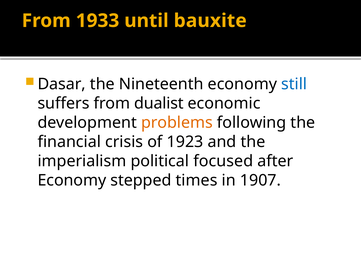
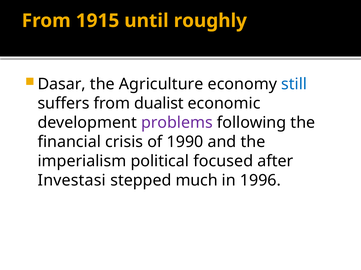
1933: 1933 -> 1915
bauxite: bauxite -> roughly
Nineteenth: Nineteenth -> Agriculture
problems colour: orange -> purple
1923: 1923 -> 1990
Economy at (72, 181): Economy -> Investasi
times: times -> much
1907: 1907 -> 1996
